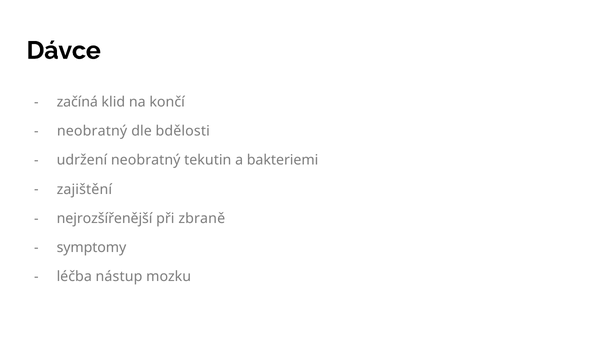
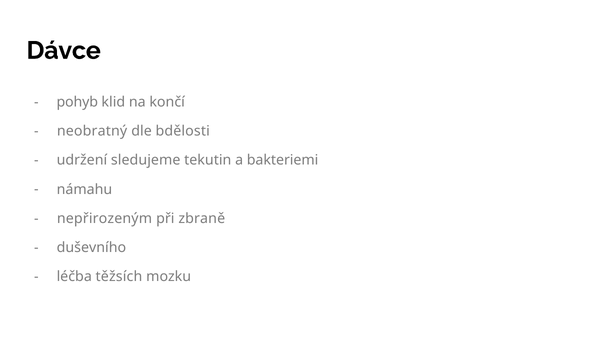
začíná: začíná -> pohyb
udržení neobratný: neobratný -> sledujeme
zajištění: zajištění -> námahu
nejrozšířenější: nejrozšířenější -> nepřirozeným
symptomy: symptomy -> duševního
nástup: nástup -> těžsích
